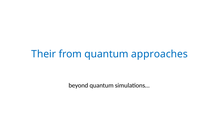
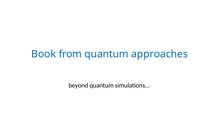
Their: Their -> Book
